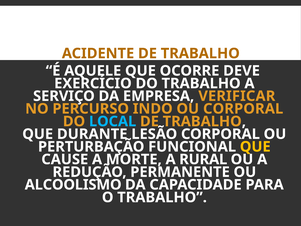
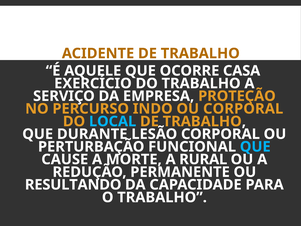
DEVE: DEVE -> CASA
VERIFICAR: VERIFICAR -> PROTEÇÃO
QUE at (255, 147) colour: yellow -> light blue
ALCOOLISMO: ALCOOLISMO -> RESULTANDO
